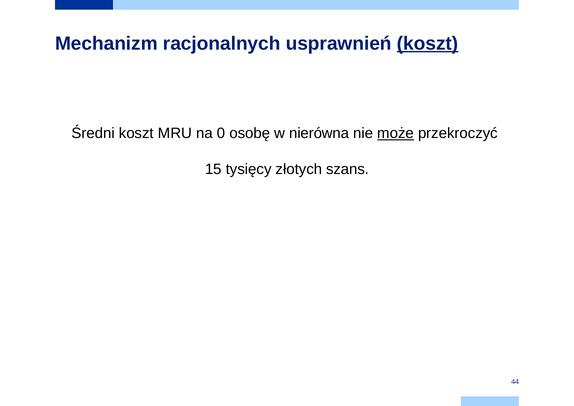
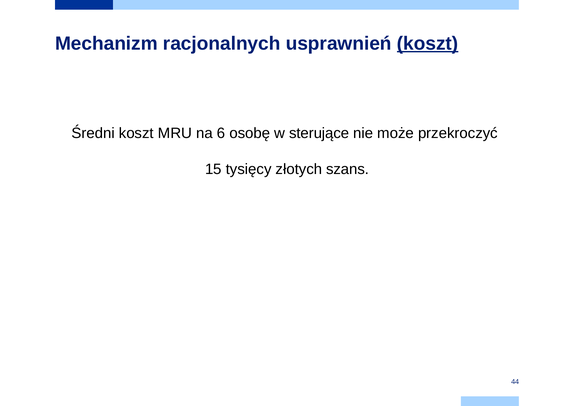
0: 0 -> 6
nierówna: nierówna -> sterujące
może underline: present -> none
